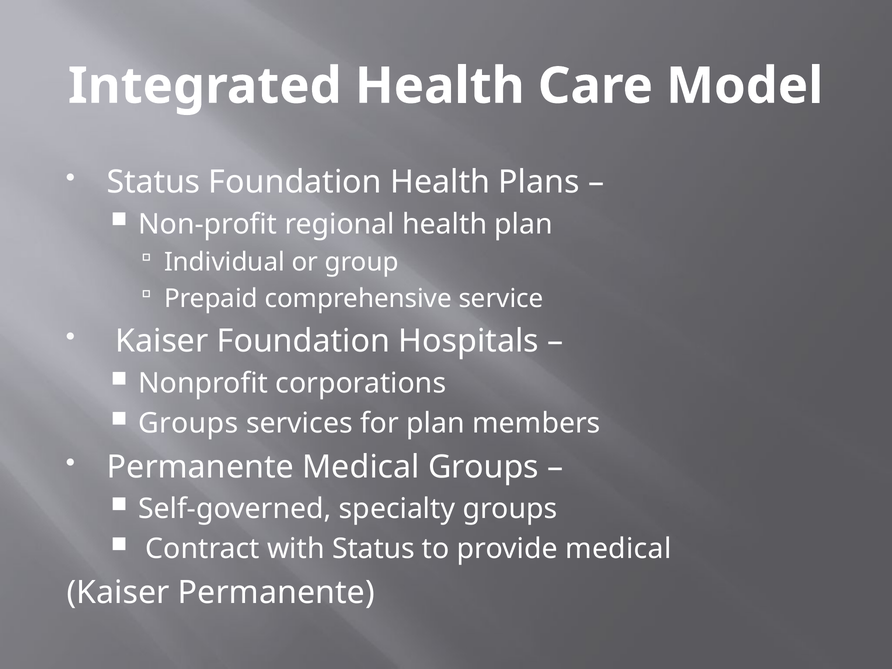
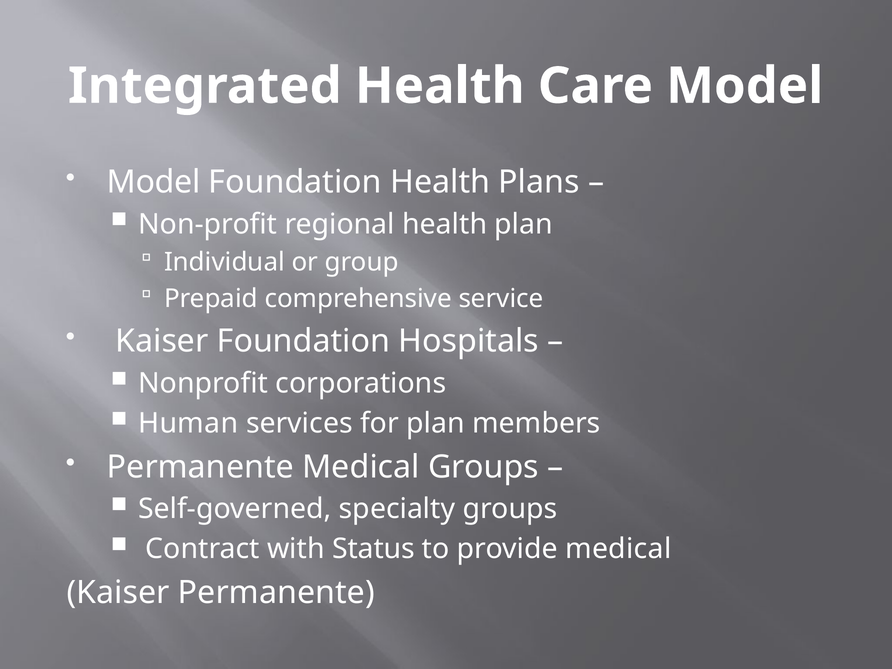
Status at (154, 182): Status -> Model
Groups at (188, 423): Groups -> Human
